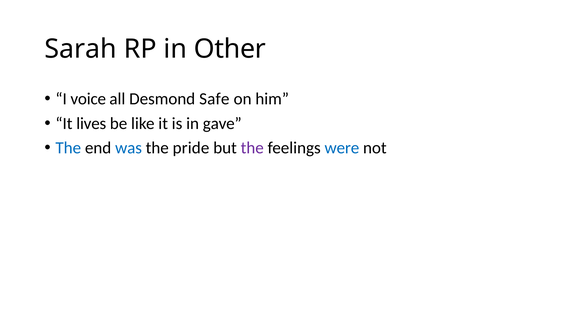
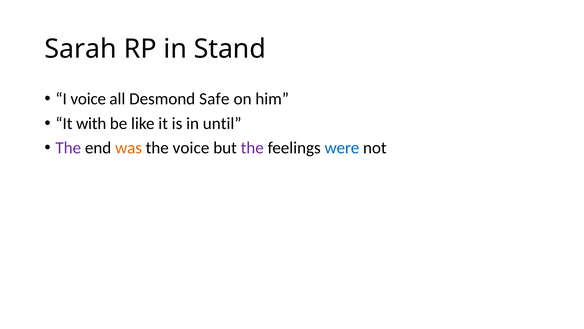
Other: Other -> Stand
lives: lives -> with
gave: gave -> until
The at (68, 148) colour: blue -> purple
was colour: blue -> orange
the pride: pride -> voice
